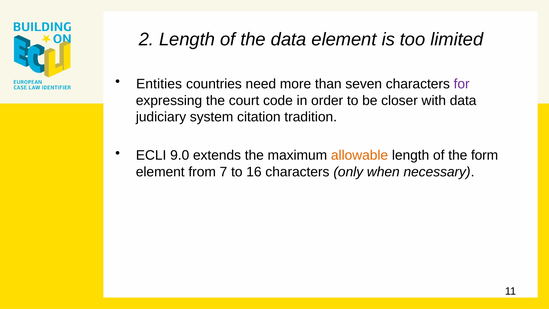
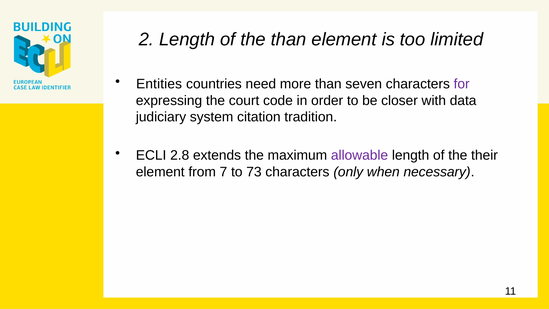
the data: data -> than
9.0: 9.0 -> 2.8
allowable colour: orange -> purple
form: form -> their
16: 16 -> 73
